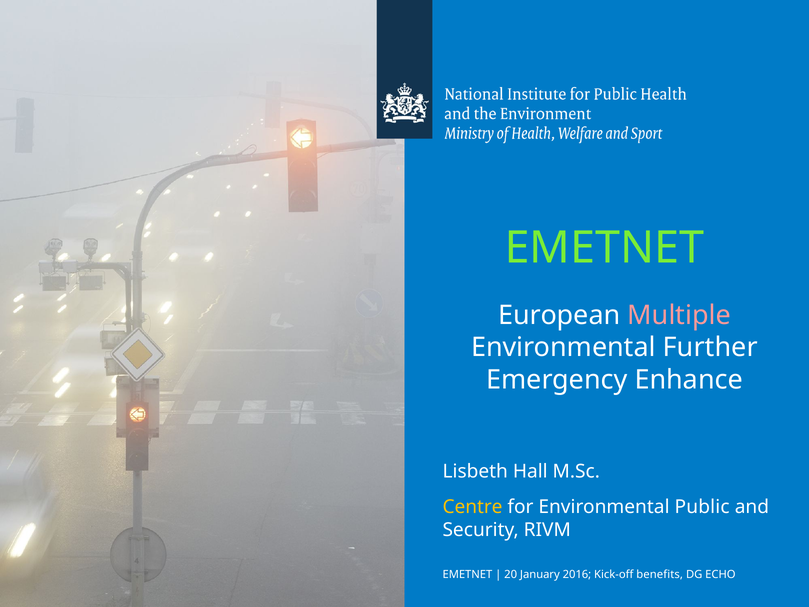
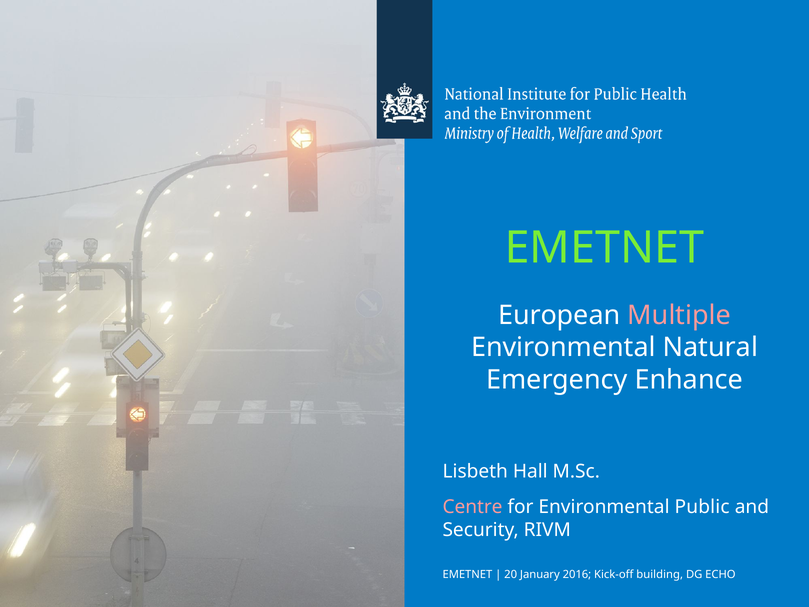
Further: Further -> Natural
Centre colour: yellow -> pink
benefits: benefits -> building
